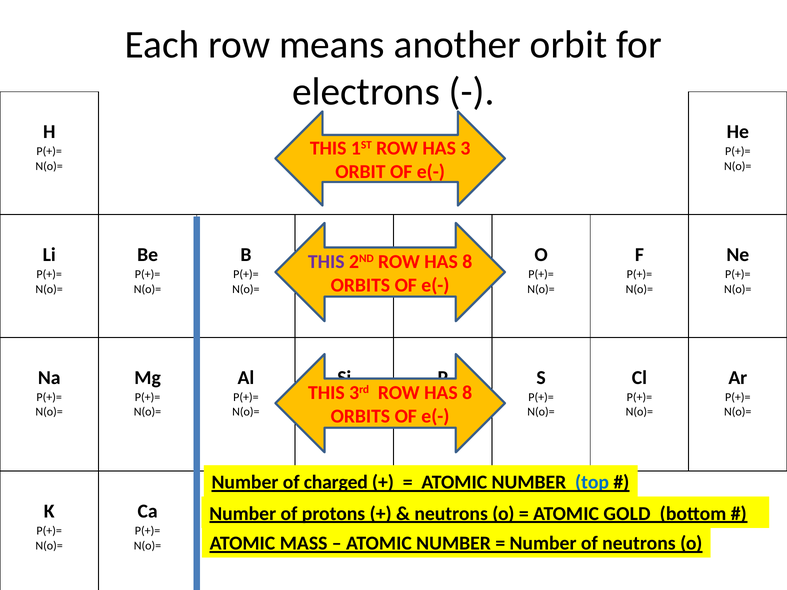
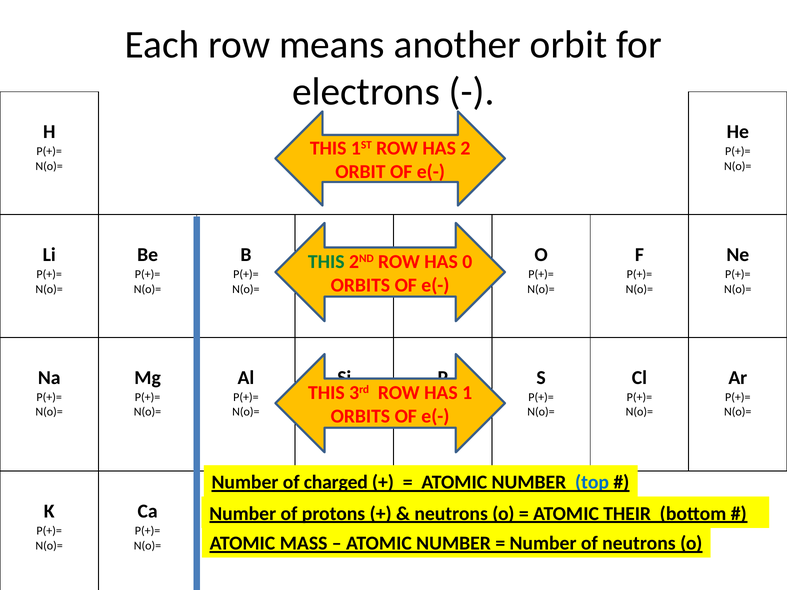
3: 3 -> 2
THIS at (326, 262) colour: purple -> green
8 at (467, 262): 8 -> 0
8 at (467, 393): 8 -> 1
GOLD: GOLD -> THEIR
